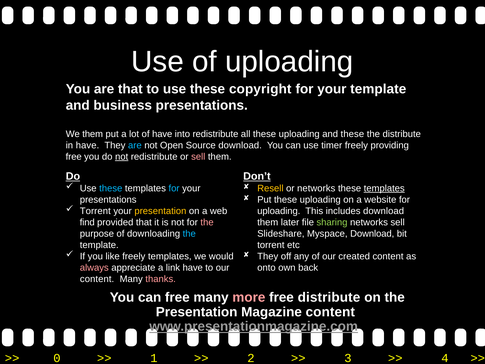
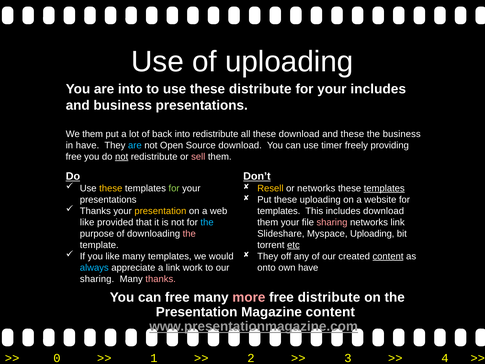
are that: that -> into
these copyright: copyright -> distribute
your template: template -> includes
of have: have -> back
all these uploading: uploading -> download
the distribute: distribute -> business
these at (111, 188) colour: light blue -> yellow
for at (174, 188) colour: light blue -> light green
Torrent at (95, 211): Torrent -> Thanks
uploading at (279, 211): uploading -> templates
find at (87, 222): find -> like
the at (207, 222) colour: pink -> light blue
them later: later -> your
sharing at (332, 222) colour: light green -> pink
networks sell: sell -> link
the at (189, 233) colour: light blue -> pink
Myspace Download: Download -> Uploading
etc underline: none -> present
like freely: freely -> many
content at (388, 256) underline: none -> present
always colour: pink -> light blue
link have: have -> work
own back: back -> have
content at (97, 279): content -> sharing
